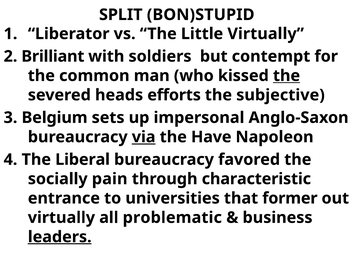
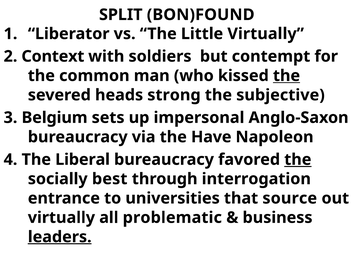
BON)STUPID: BON)STUPID -> BON)FOUND
Brilliant: Brilliant -> Context
efforts: efforts -> strong
via underline: present -> none
the at (298, 160) underline: none -> present
pain: pain -> best
characteristic: characteristic -> interrogation
former: former -> source
